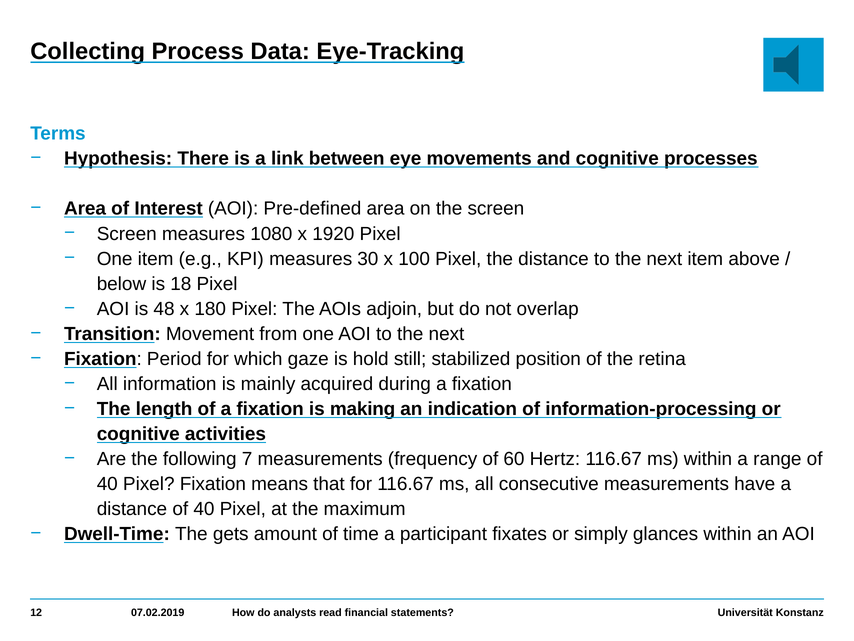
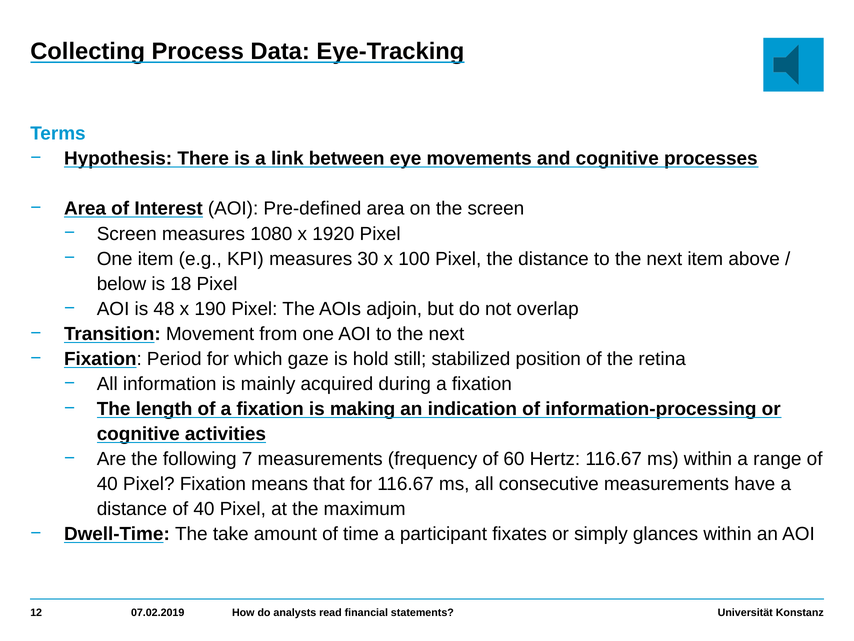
180: 180 -> 190
gets: gets -> take
